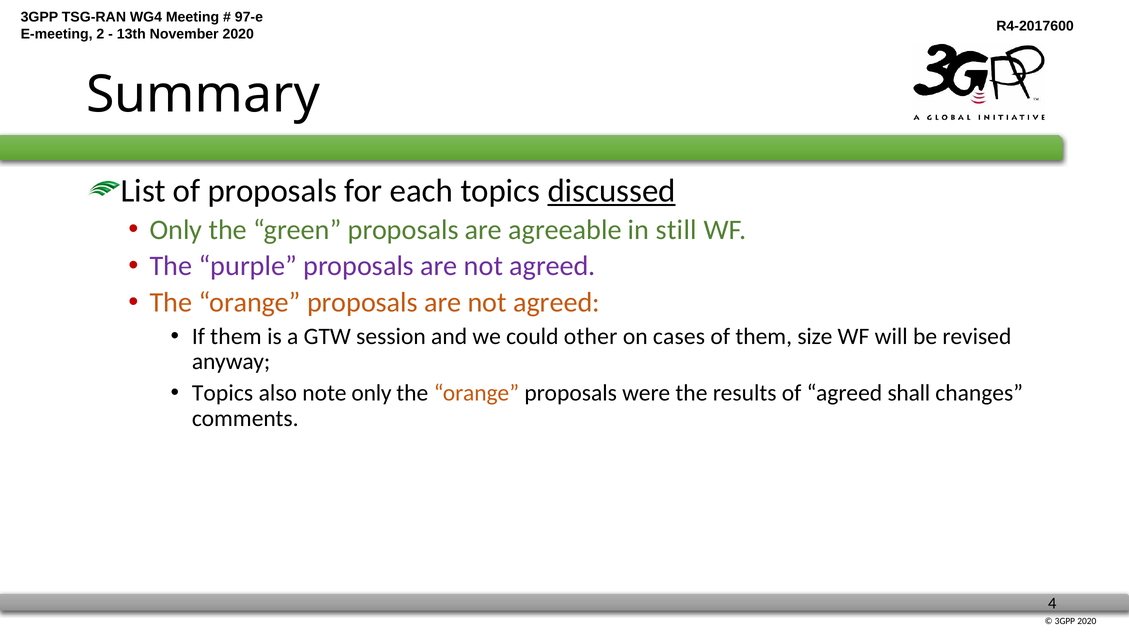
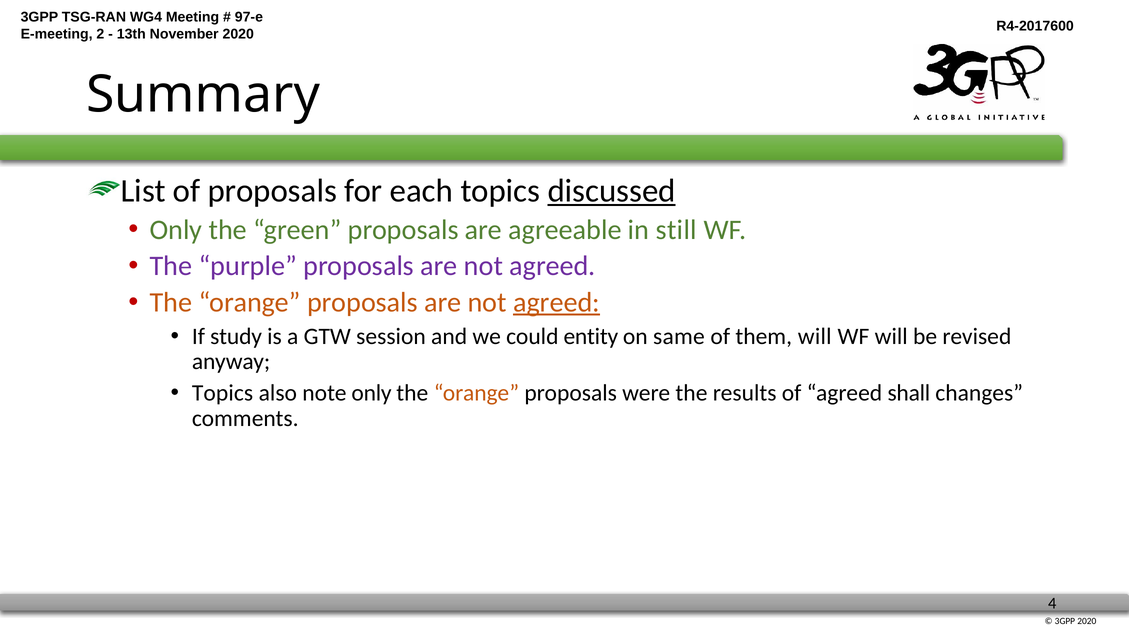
agreed at (557, 302) underline: none -> present
If them: them -> study
other: other -> entity
cases: cases -> same
them size: size -> will
